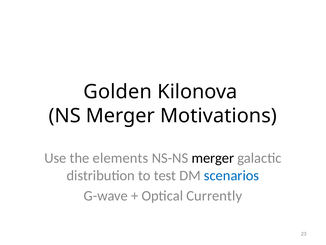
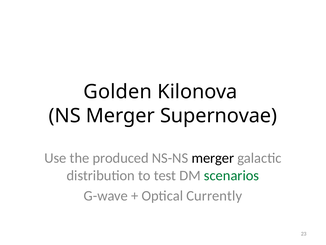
Motivations: Motivations -> Supernovae
elements: elements -> produced
scenarios colour: blue -> green
